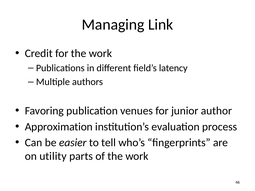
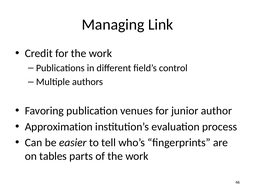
latency: latency -> control
utility: utility -> tables
